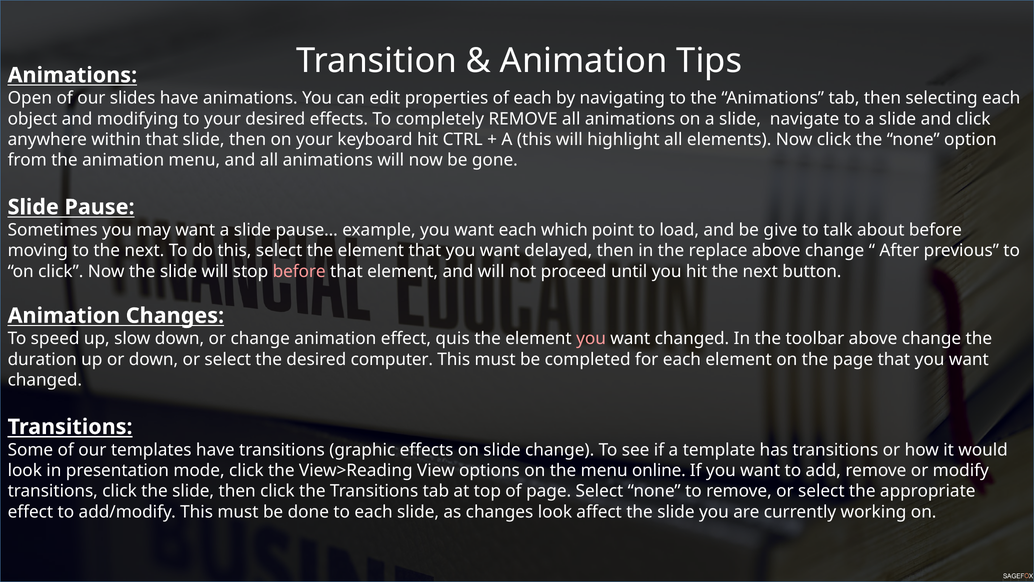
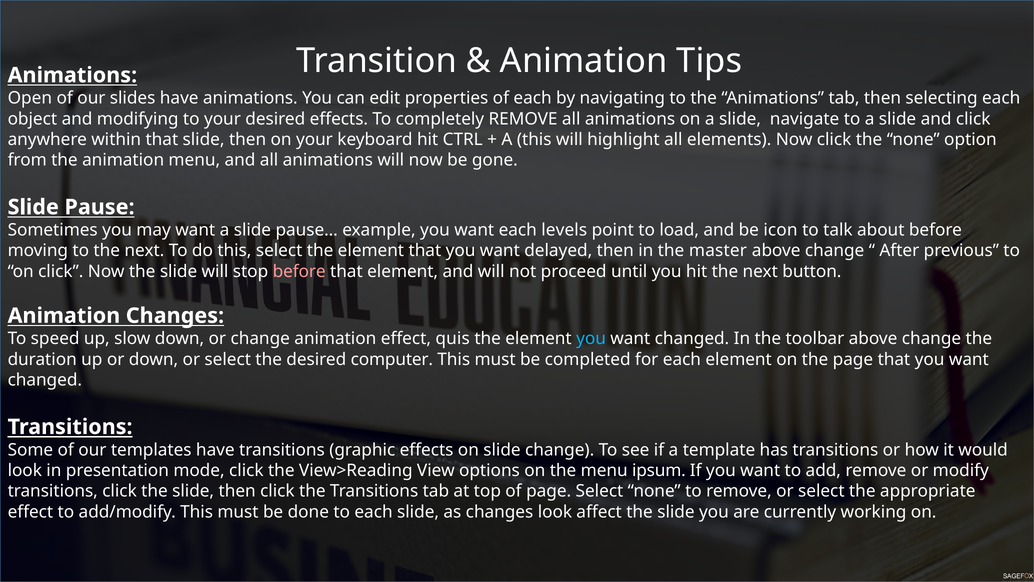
which: which -> levels
give: give -> icon
replace: replace -> master
you at (591, 338) colour: pink -> light blue
online: online -> ipsum
